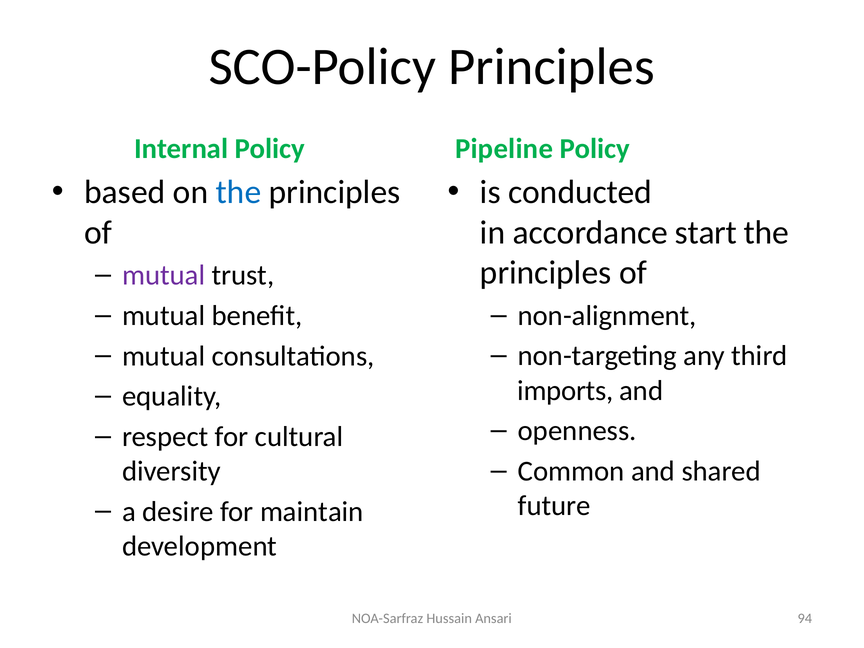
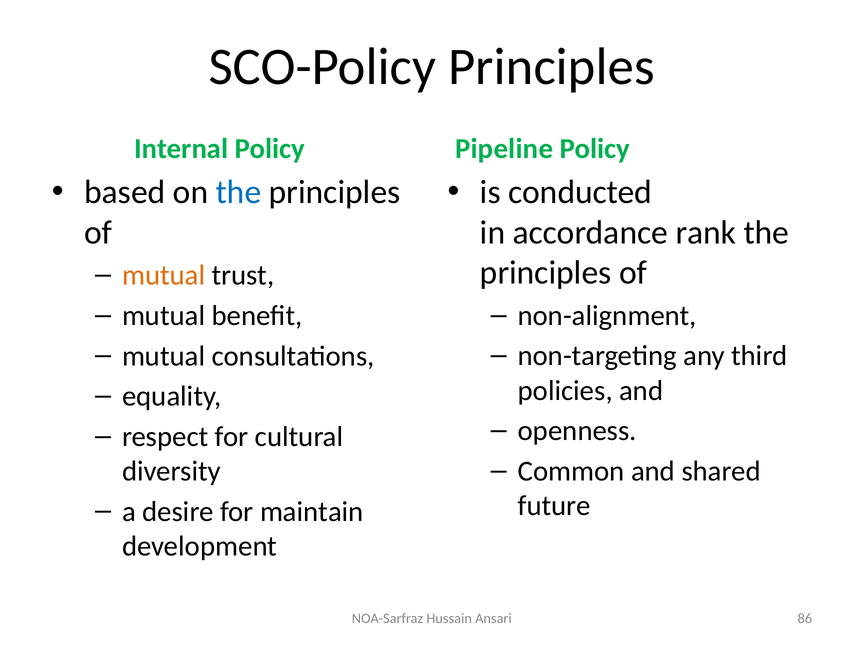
start: start -> rank
mutual at (164, 275) colour: purple -> orange
imports: imports -> policies
94: 94 -> 86
